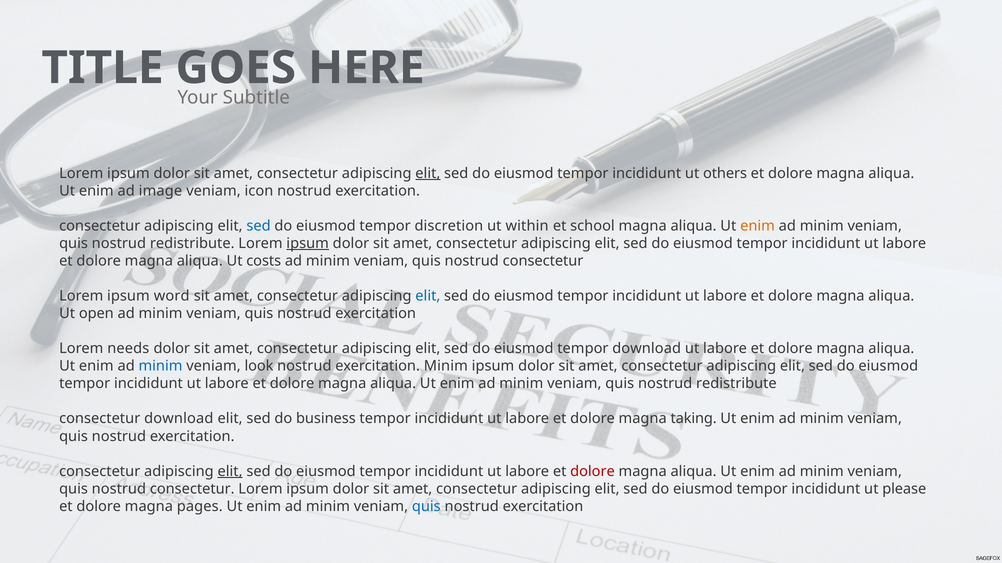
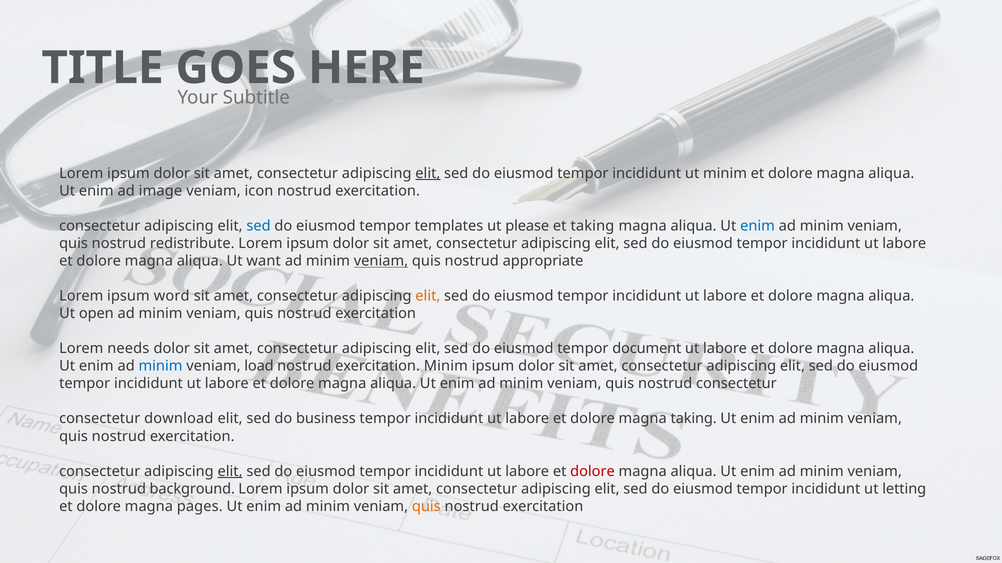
ut others: others -> minim
discretion: discretion -> templates
within: within -> please
et school: school -> taking
enim at (758, 226) colour: orange -> blue
ipsum at (308, 244) underline: present -> none
costs: costs -> want
veniam at (381, 261) underline: none -> present
consectetur at (543, 261): consectetur -> appropriate
elit at (428, 296) colour: blue -> orange
tempor download: download -> document
look: look -> load
redistribute at (736, 384): redistribute -> consectetur
consectetur at (192, 489): consectetur -> background
please: please -> letting
quis at (426, 507) colour: blue -> orange
